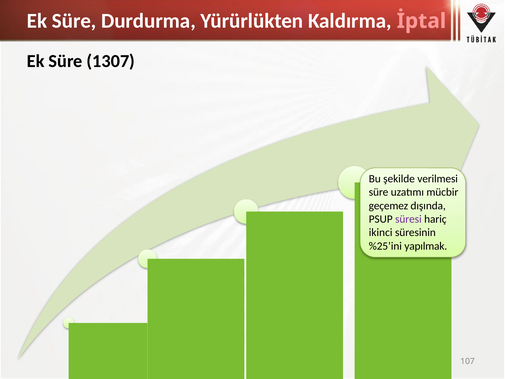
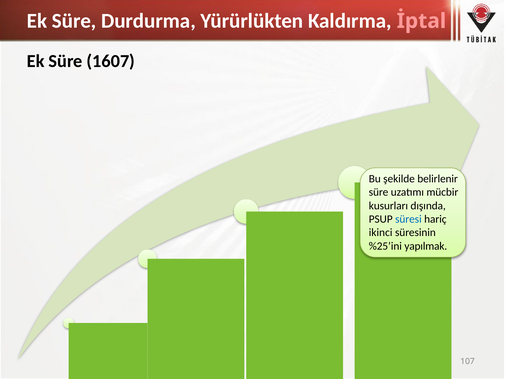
1307: 1307 -> 1607
verilmesi: verilmesi -> belirlenir
geçemez: geçemez -> kusurları
süresi colour: purple -> blue
